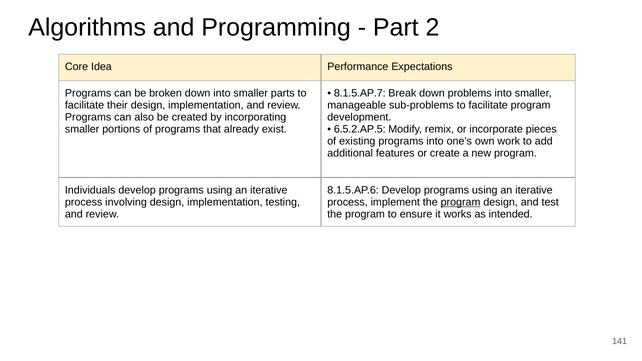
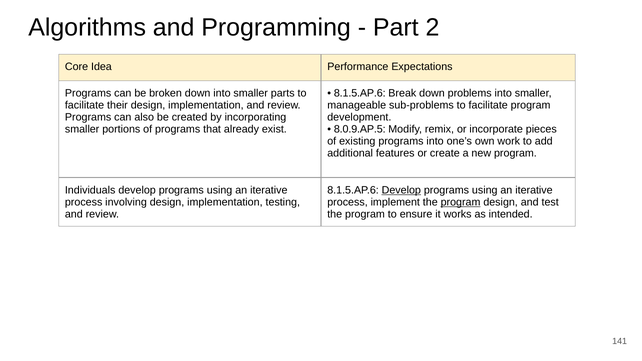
8.1.5.AP.7 at (360, 93): 8.1.5.AP.7 -> 8.1.5.AP.6
6.5.2.AP.5: 6.5.2.AP.5 -> 8.0.9.AP.5
Develop at (401, 190) underline: none -> present
